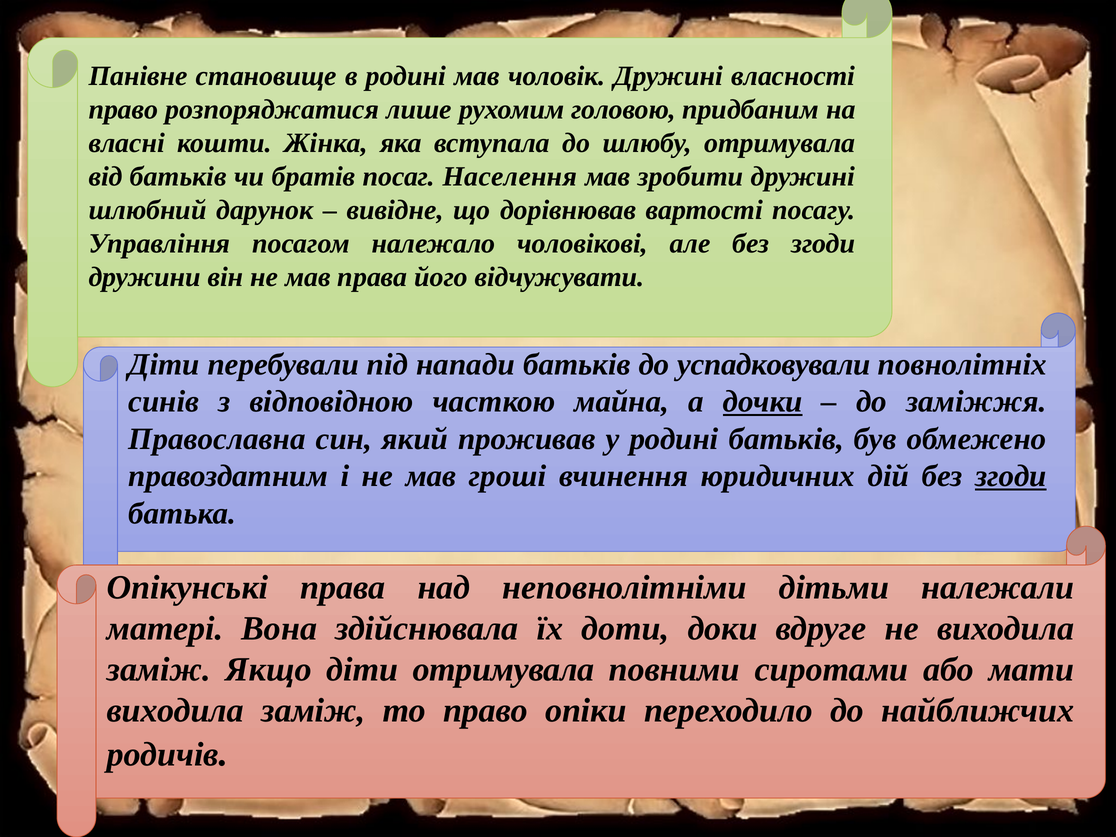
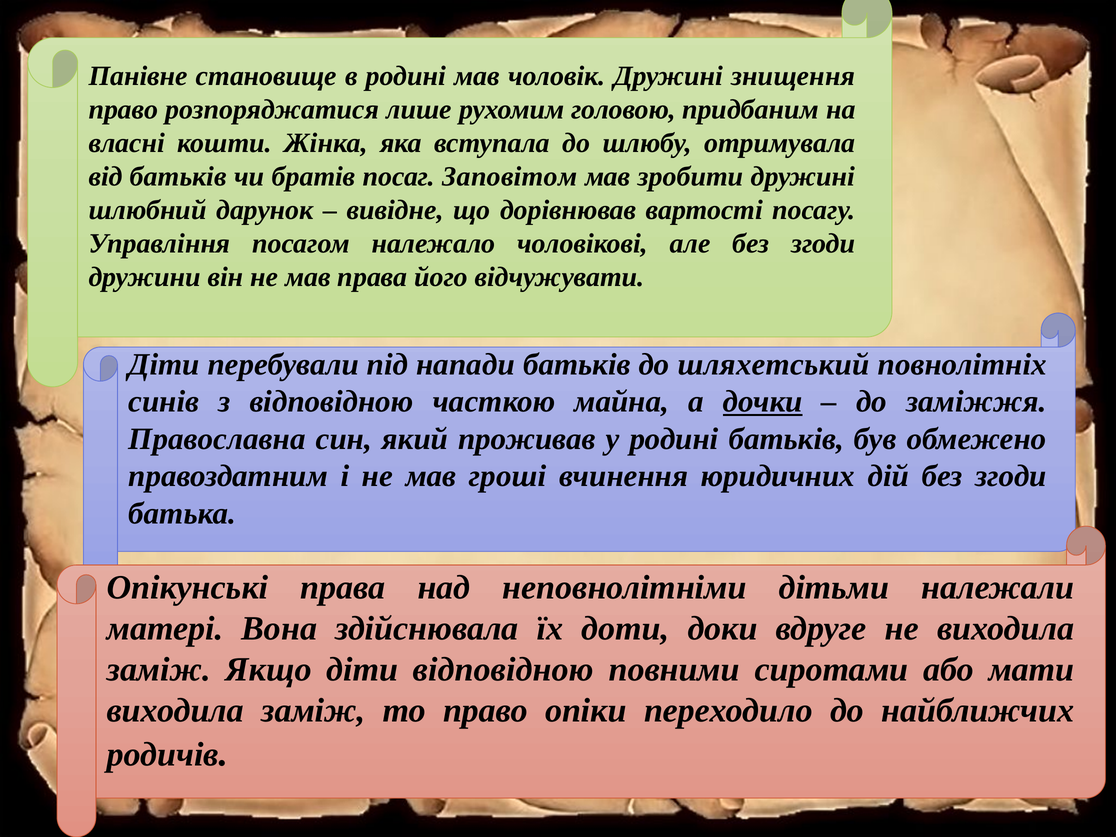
власності: власності -> знищення
Населення: Населення -> Заповітом
успадковували: успадковували -> шляхетський
згоди at (1011, 476) underline: present -> none
діти отримувала: отримувала -> відповідною
